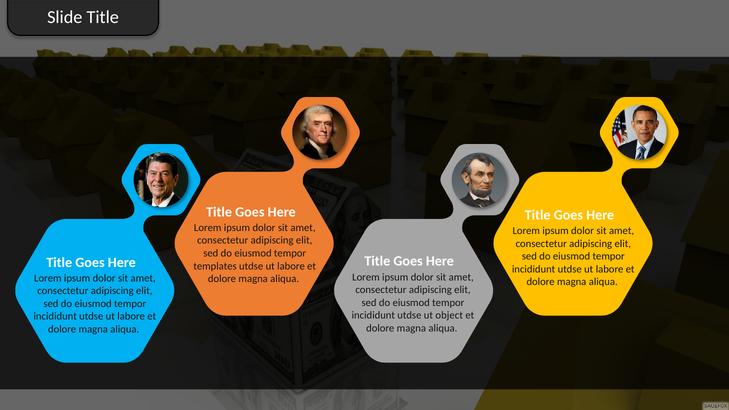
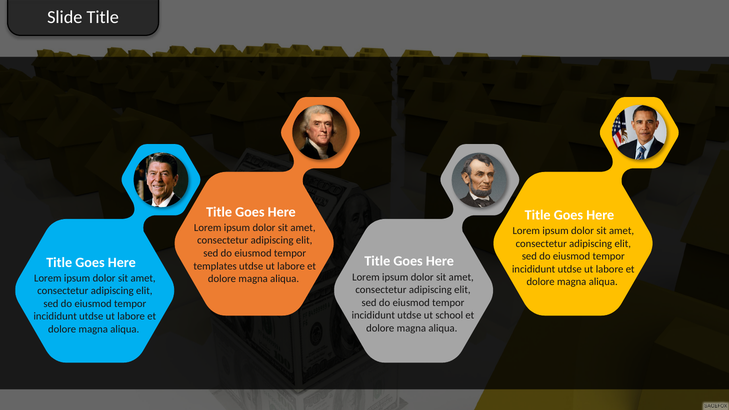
object: object -> school
